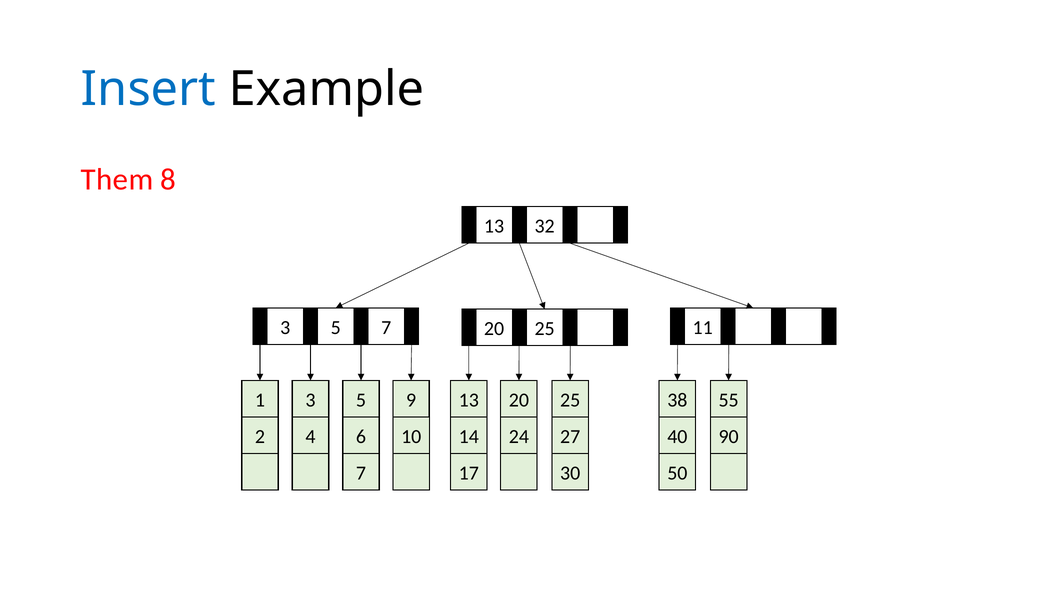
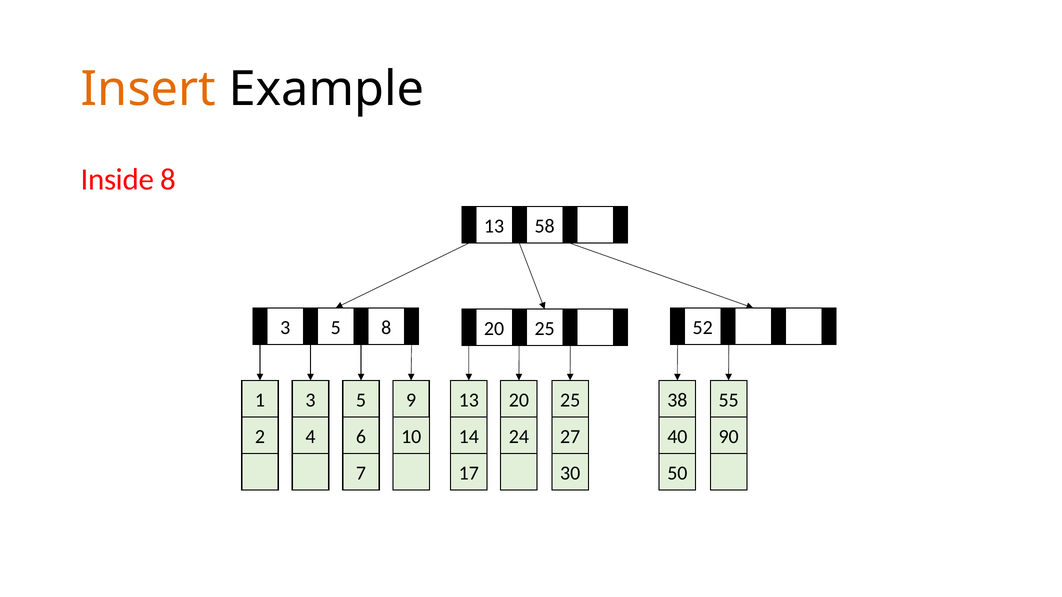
Insert colour: blue -> orange
Them: Them -> Inside
32: 32 -> 58
5 7: 7 -> 8
11: 11 -> 52
